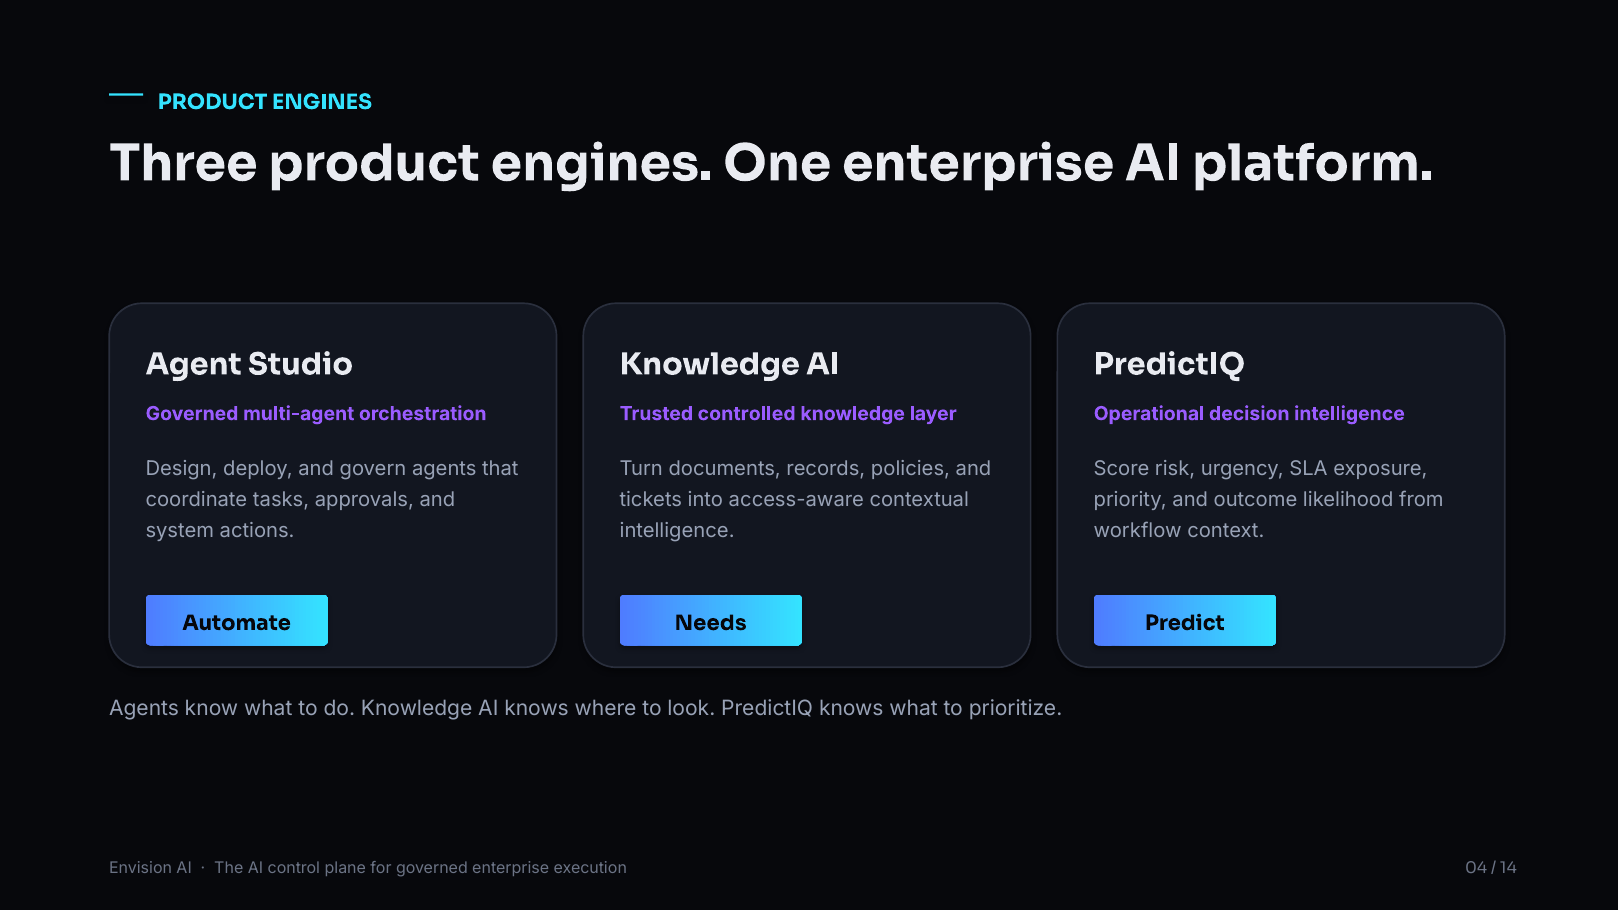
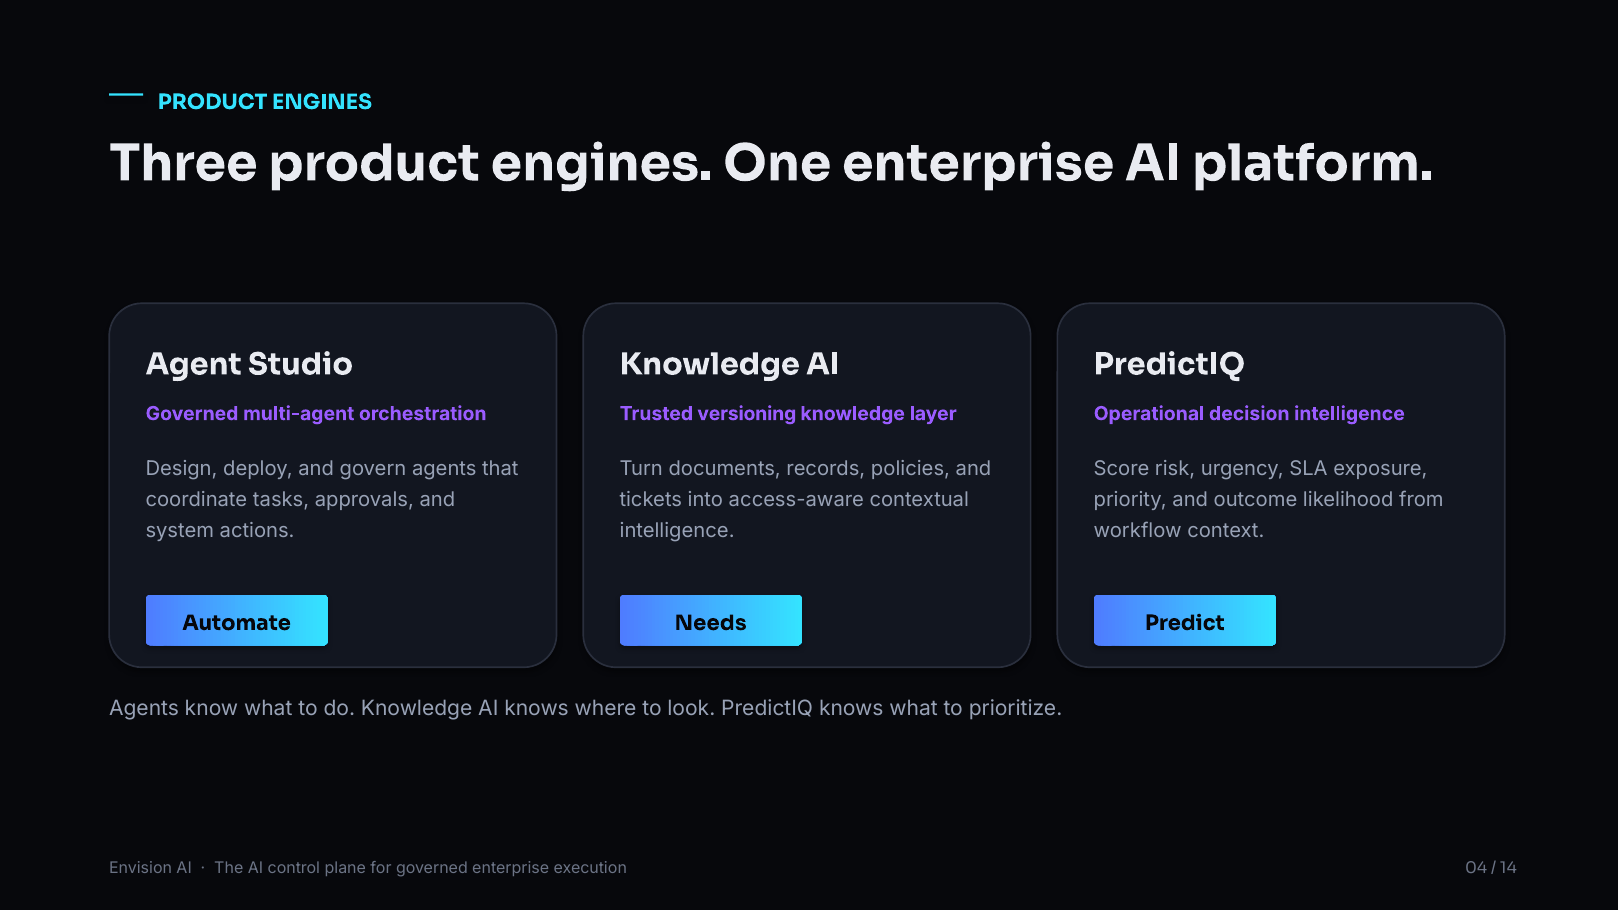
controlled: controlled -> versioning
